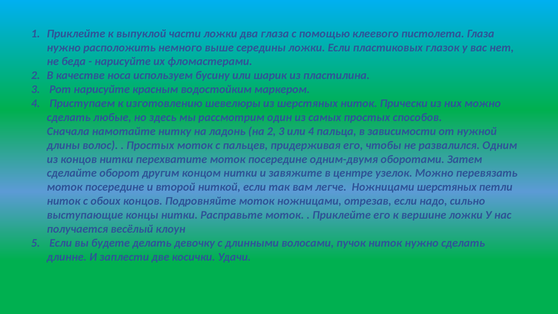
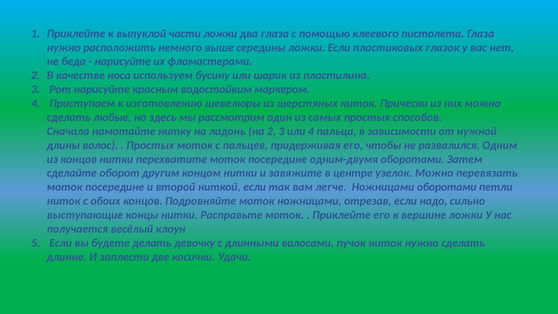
Ножницами шерстяных: шерстяных -> оборотами
